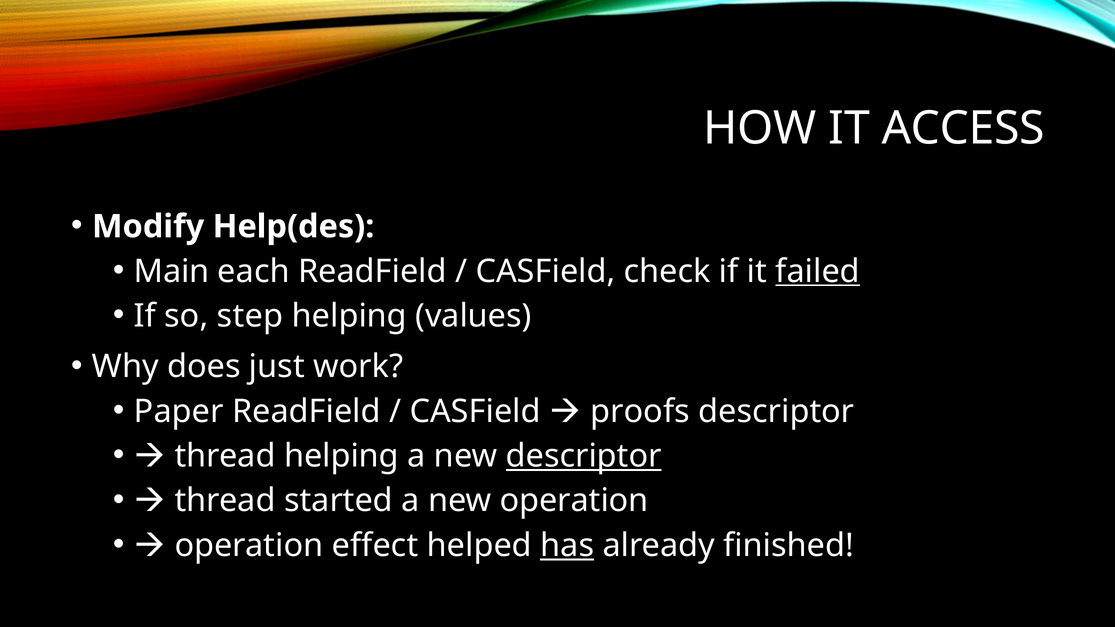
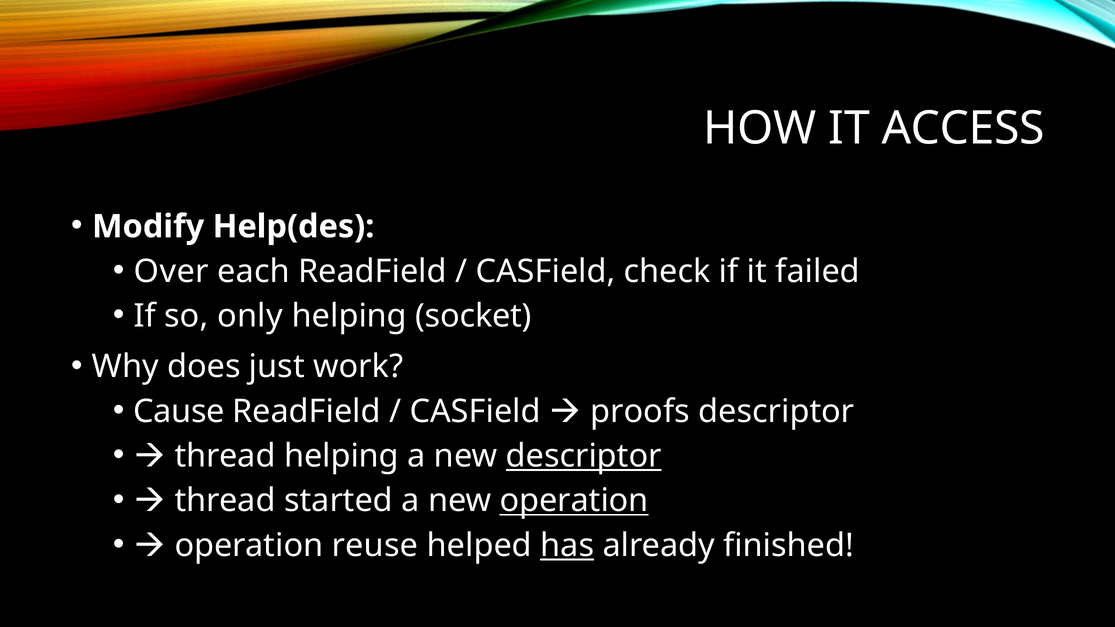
Main: Main -> Over
failed underline: present -> none
step: step -> only
values: values -> socket
Paper: Paper -> Cause
operation at (574, 501) underline: none -> present
effect: effect -> reuse
